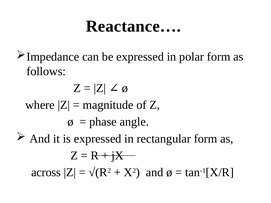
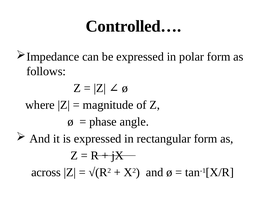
Reactance…: Reactance… -> Controlled…
